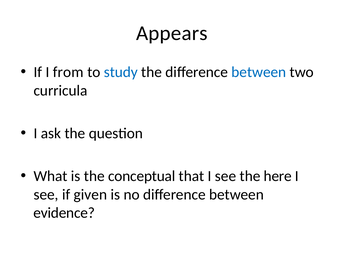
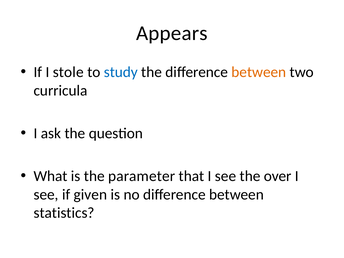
from: from -> stole
between at (259, 72) colour: blue -> orange
conceptual: conceptual -> parameter
here: here -> over
evidence: evidence -> statistics
